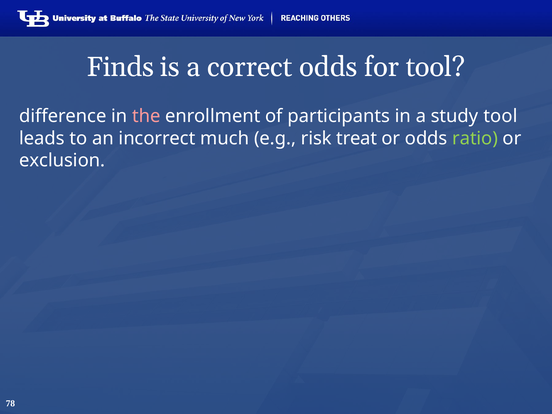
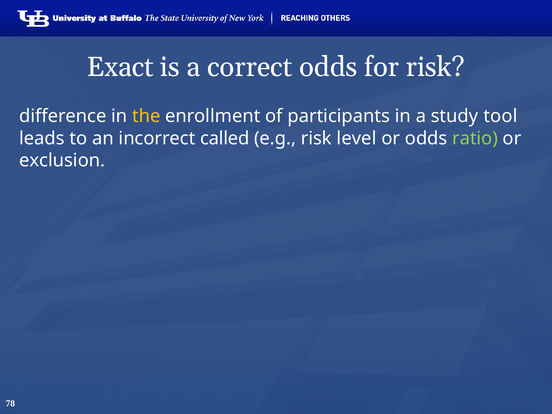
Finds: Finds -> Exact
for tool: tool -> risk
the colour: pink -> yellow
much: much -> called
treat: treat -> level
